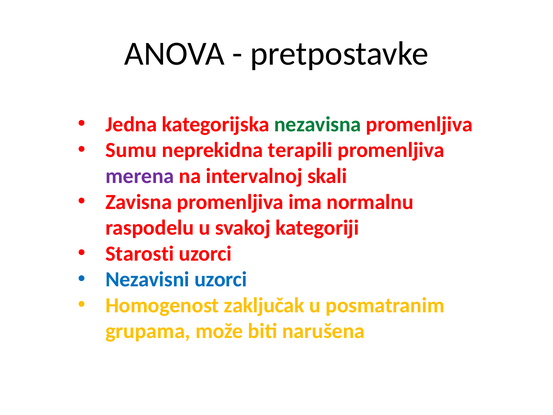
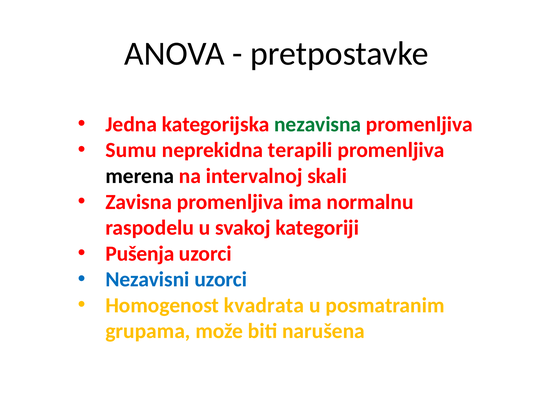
merena colour: purple -> black
Starosti: Starosti -> Pušenja
zaključak: zaključak -> kvadrata
